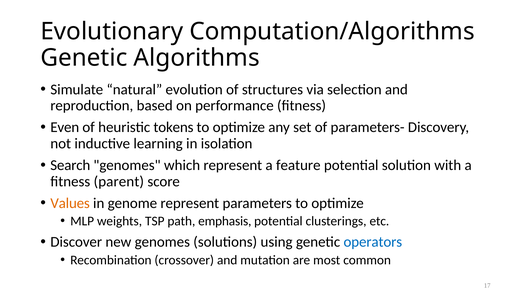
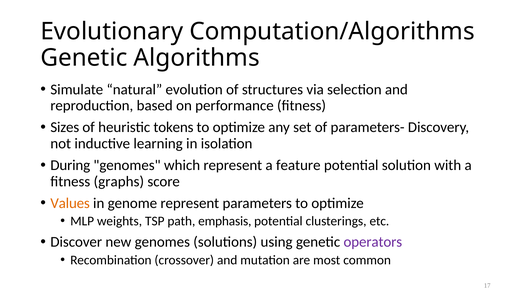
Even: Even -> Sizes
Search: Search -> During
parent: parent -> graphs
operators colour: blue -> purple
